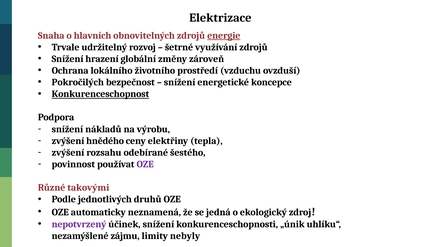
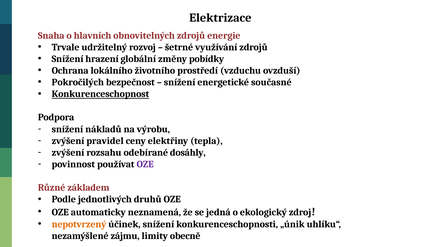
energie underline: present -> none
zároveň: zároveň -> pobídky
koncepce: koncepce -> současné
hnědého: hnědého -> pravidel
šestého: šestého -> dosáhly
takovými: takovými -> základem
nepotvrzený colour: purple -> orange
nebyly: nebyly -> obecně
